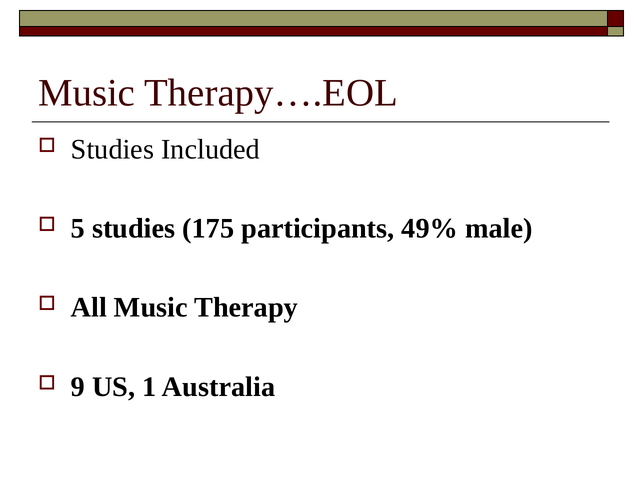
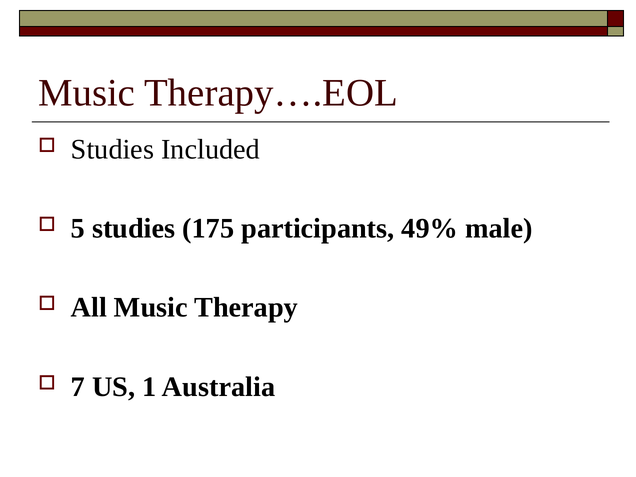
9: 9 -> 7
